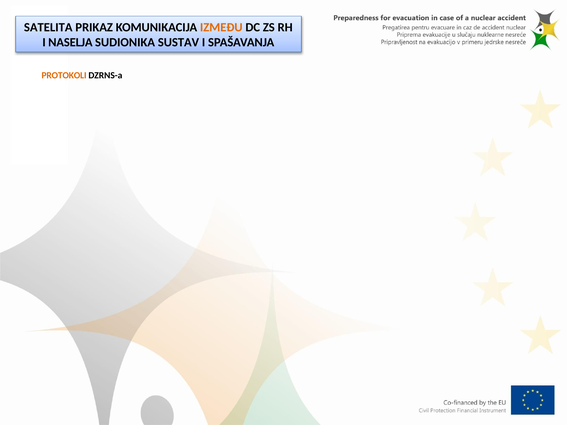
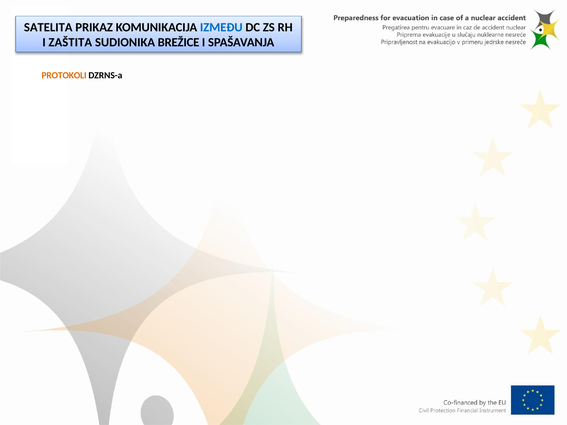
IZMEĐU colour: orange -> blue
NASELJA: NASELJA -> ZAŠTITA
SUSTAV: SUSTAV -> BREŽICE
